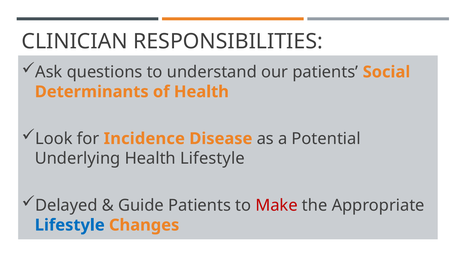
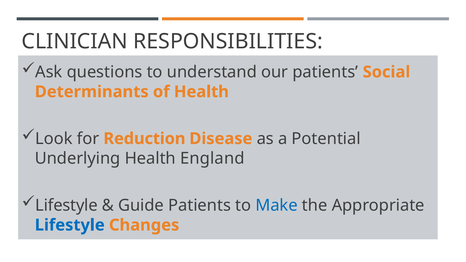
Incidence: Incidence -> Reduction
Health Lifestyle: Lifestyle -> England
Delayed at (66, 205): Delayed -> Lifestyle
Make colour: red -> blue
